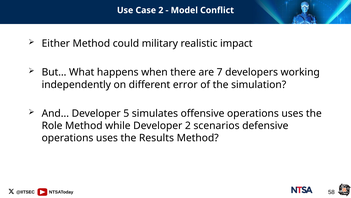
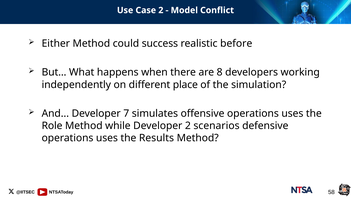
military: military -> success
impact: impact -> before
7: 7 -> 8
error: error -> place
5: 5 -> 7
